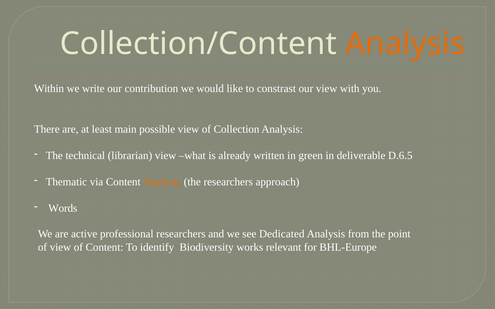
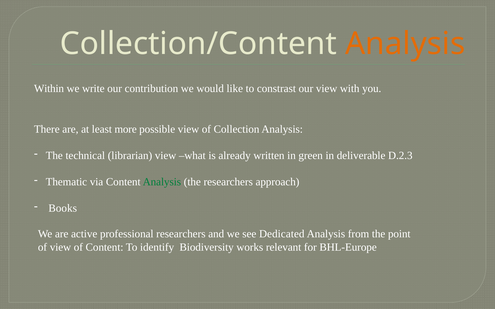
main: main -> more
D.6.5: D.6.5 -> D.2.3
Analysis at (162, 182) colour: orange -> green
Words: Words -> Books
